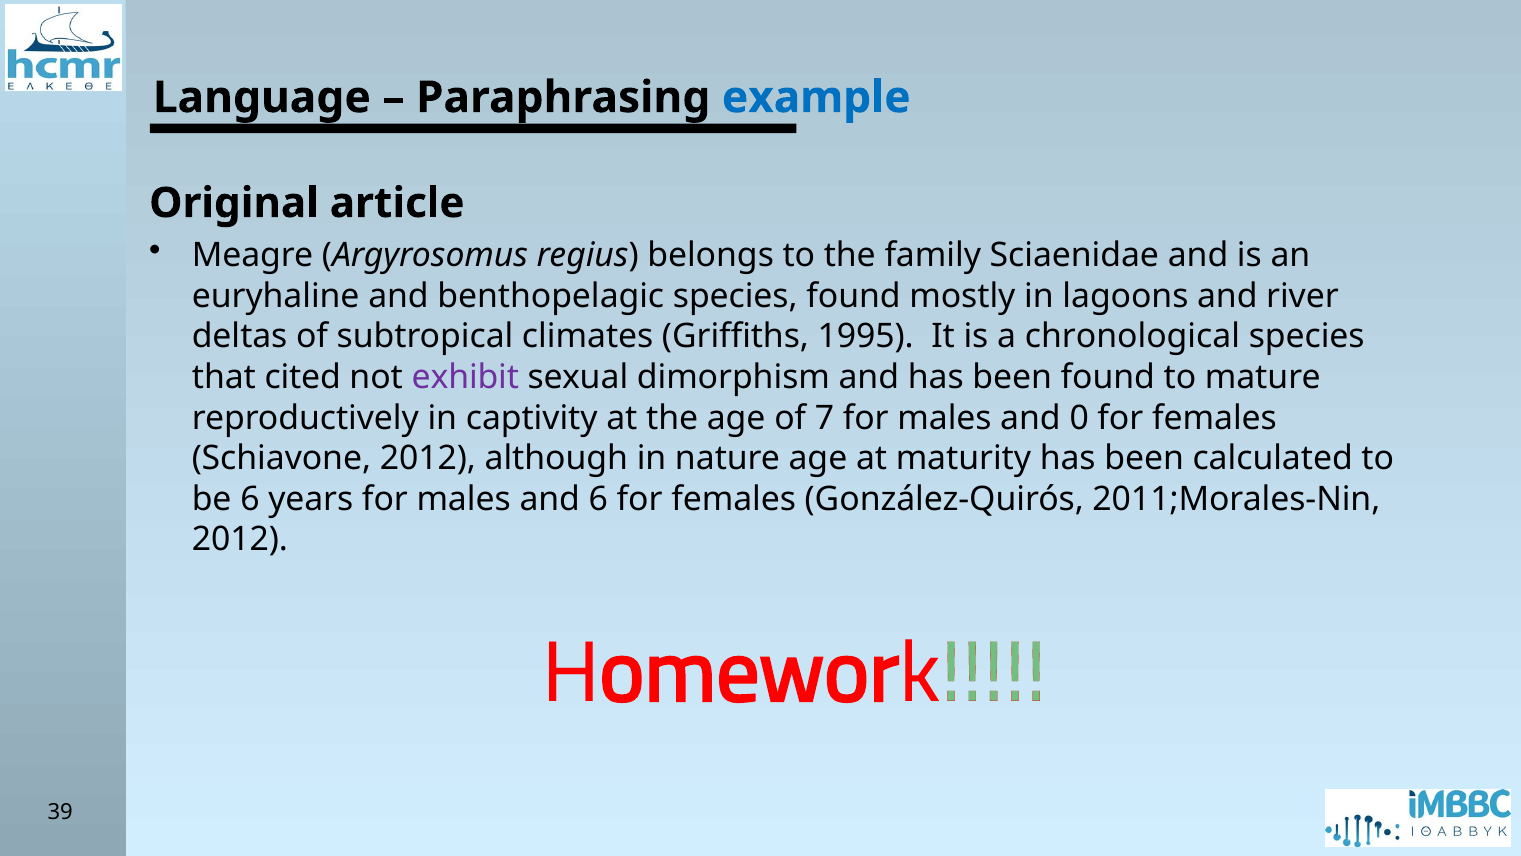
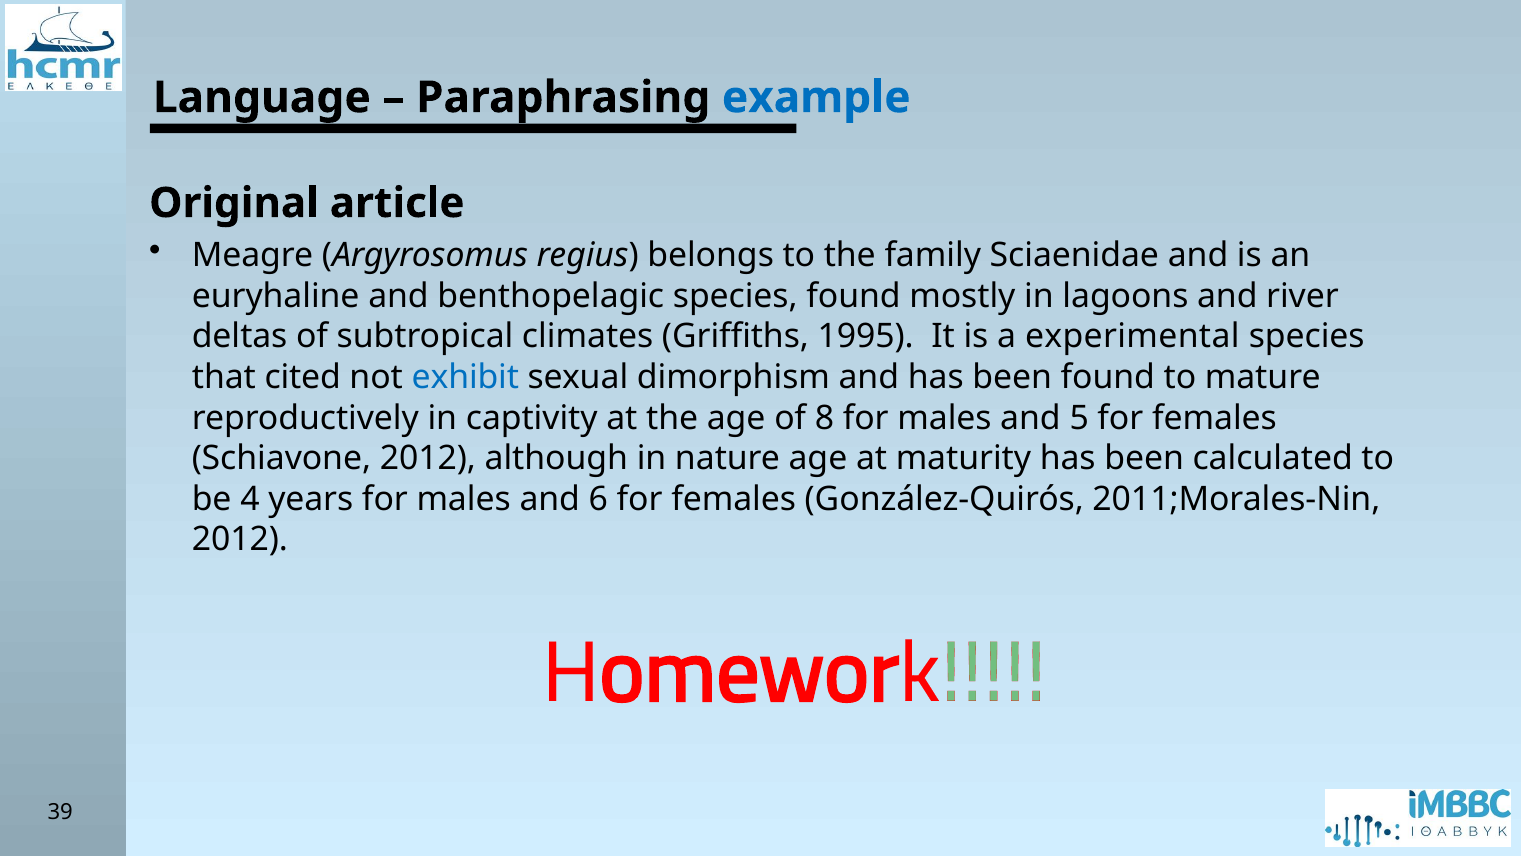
chronological: chronological -> experimental
exhibit colour: purple -> blue
7: 7 -> 8
0: 0 -> 5
be 6: 6 -> 4
